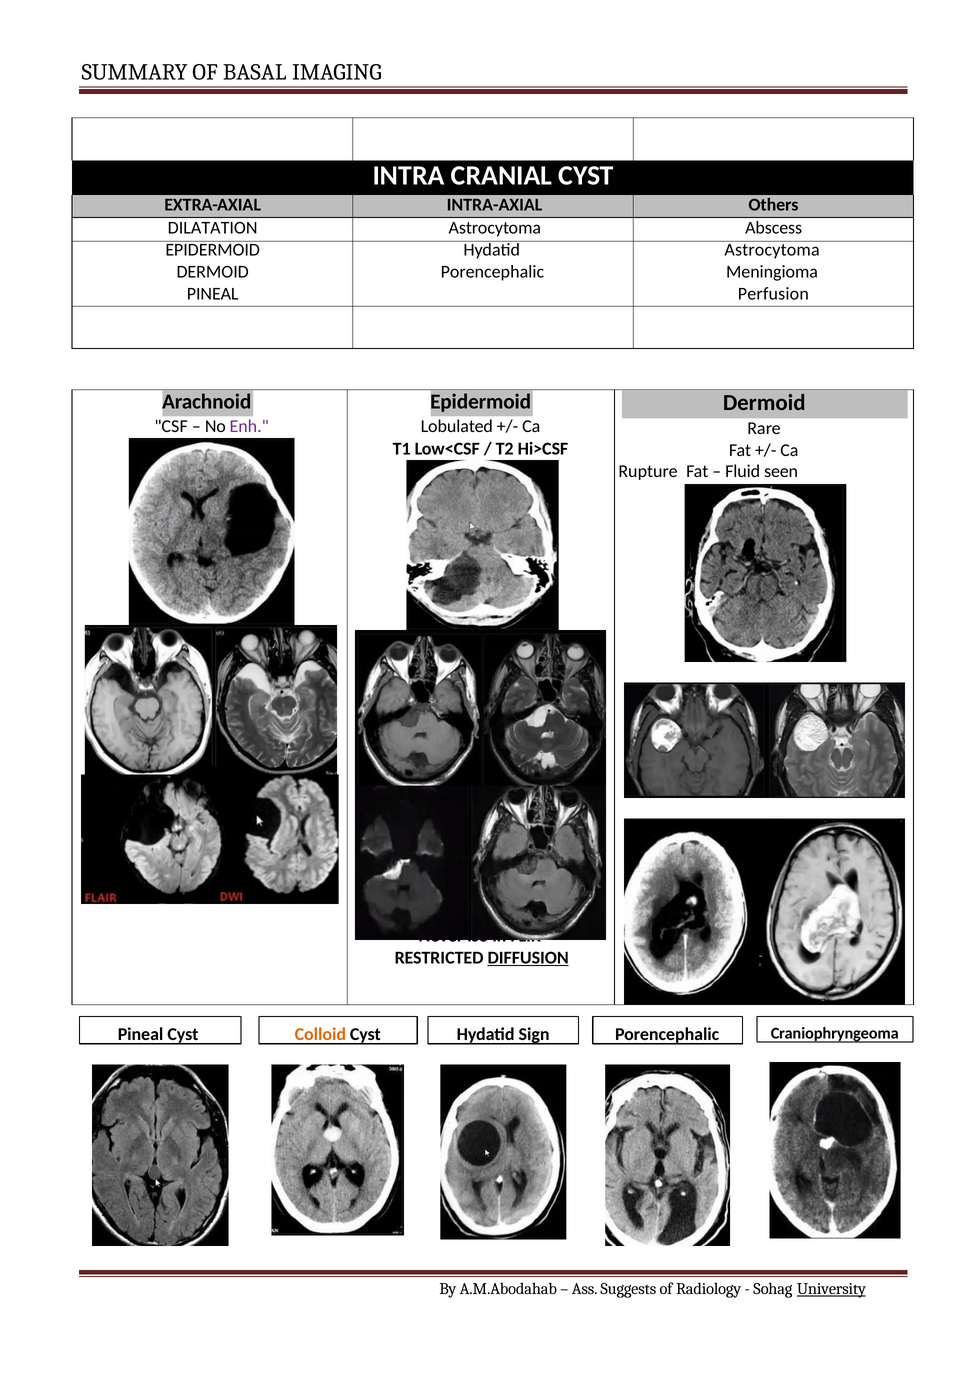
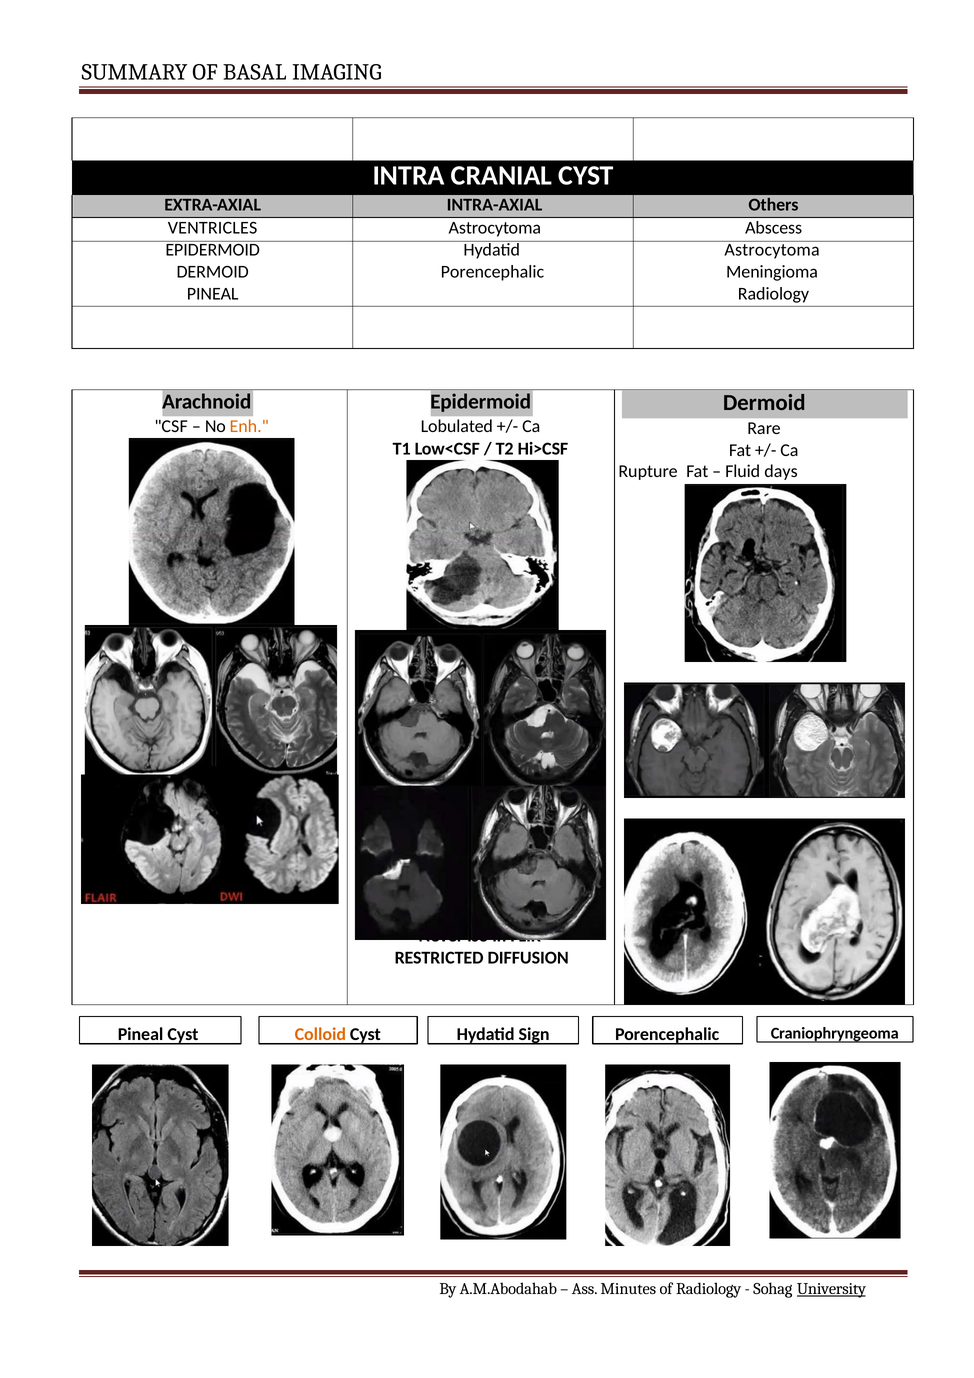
DILATATION: DILATATION -> VENTRICLES
PINEAL Perfusion: Perfusion -> Radiology
Enh colour: purple -> orange
seen: seen -> days
DIFFUSION underline: present -> none
Suggests: Suggests -> Minutes
